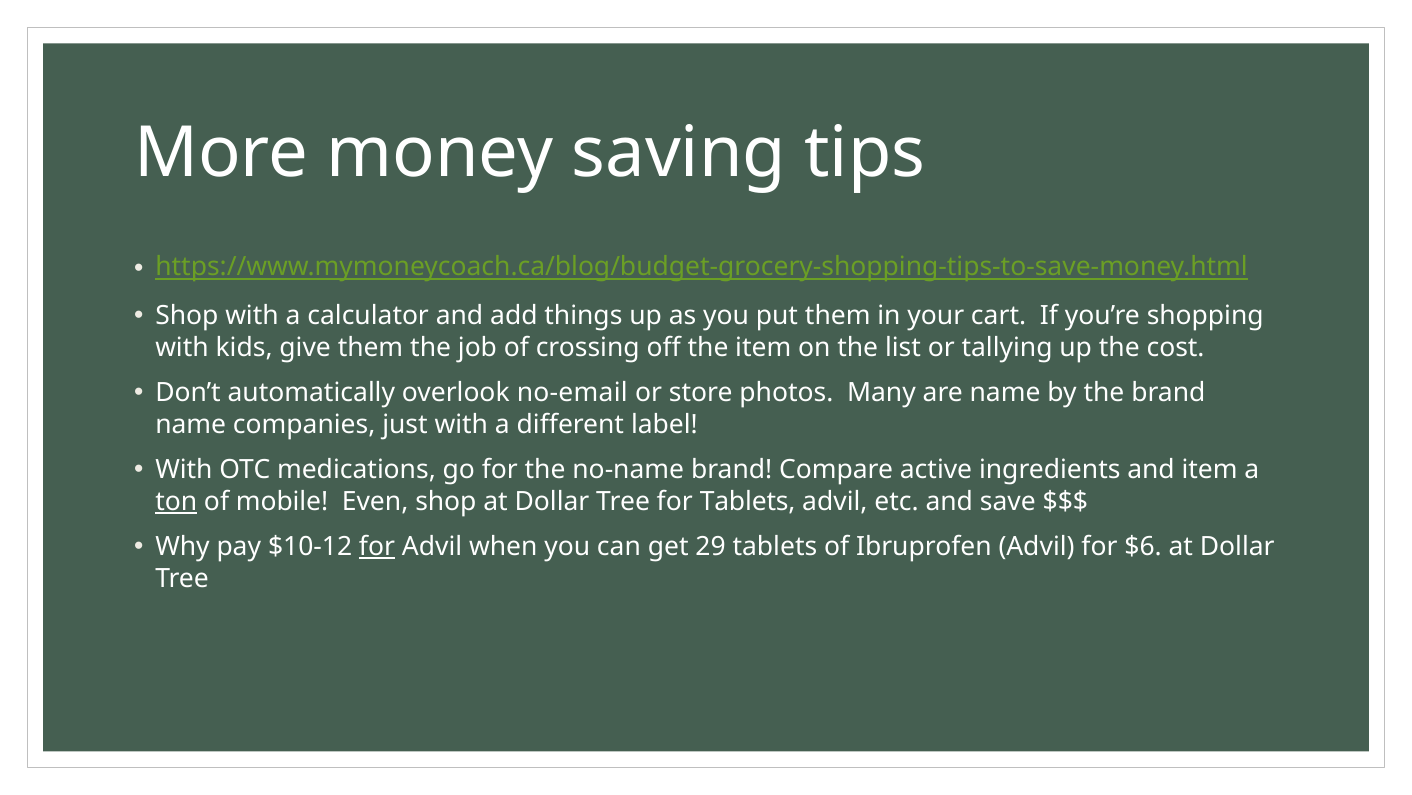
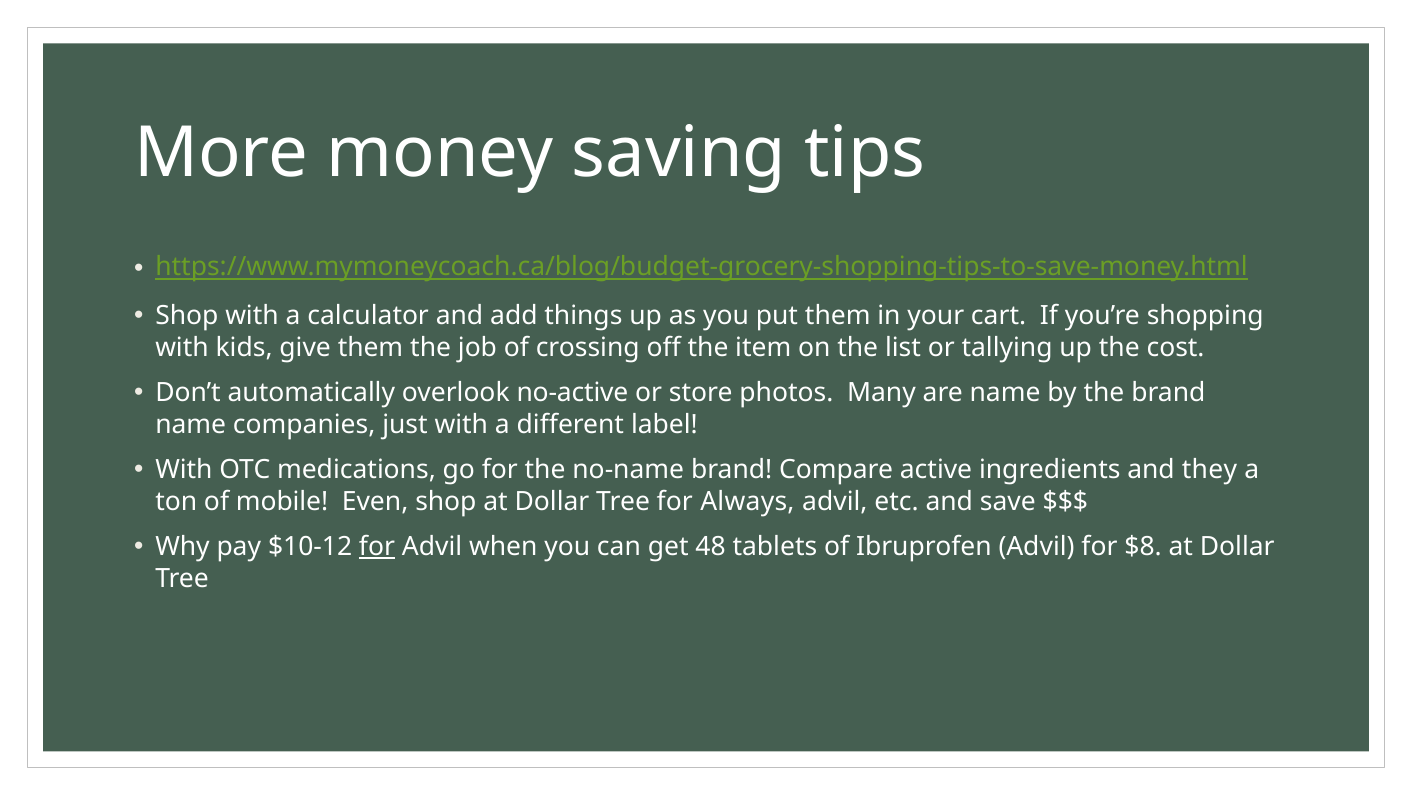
no-email: no-email -> no-active
and item: item -> they
ton underline: present -> none
for Tablets: Tablets -> Always
29: 29 -> 48
$6: $6 -> $8
